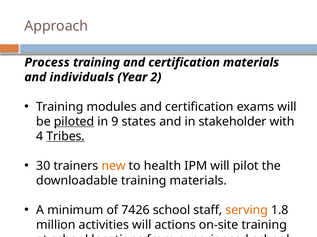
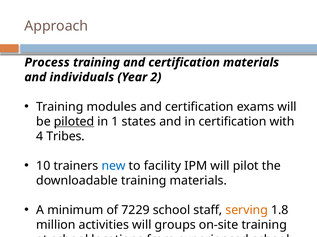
9: 9 -> 1
in stakeholder: stakeholder -> certification
Tribes underline: present -> none
30: 30 -> 10
new colour: orange -> blue
health: health -> facility
7426: 7426 -> 7229
actions: actions -> groups
